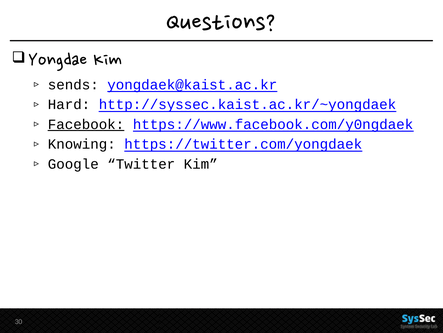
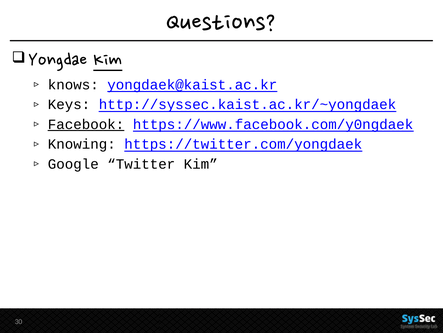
Kim at (108, 61) underline: none -> present
sends: sends -> knows
Hard: Hard -> Keys
